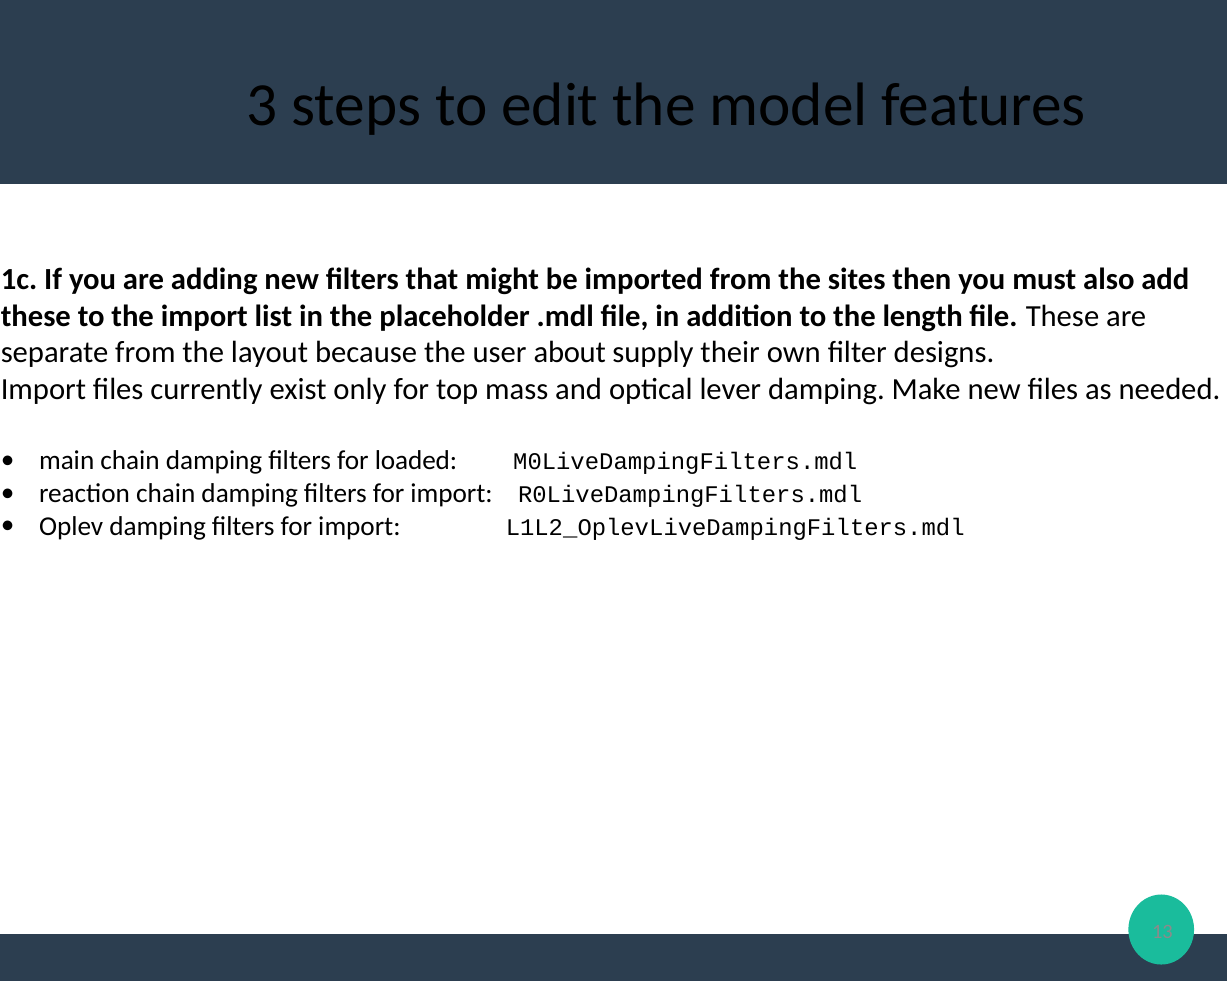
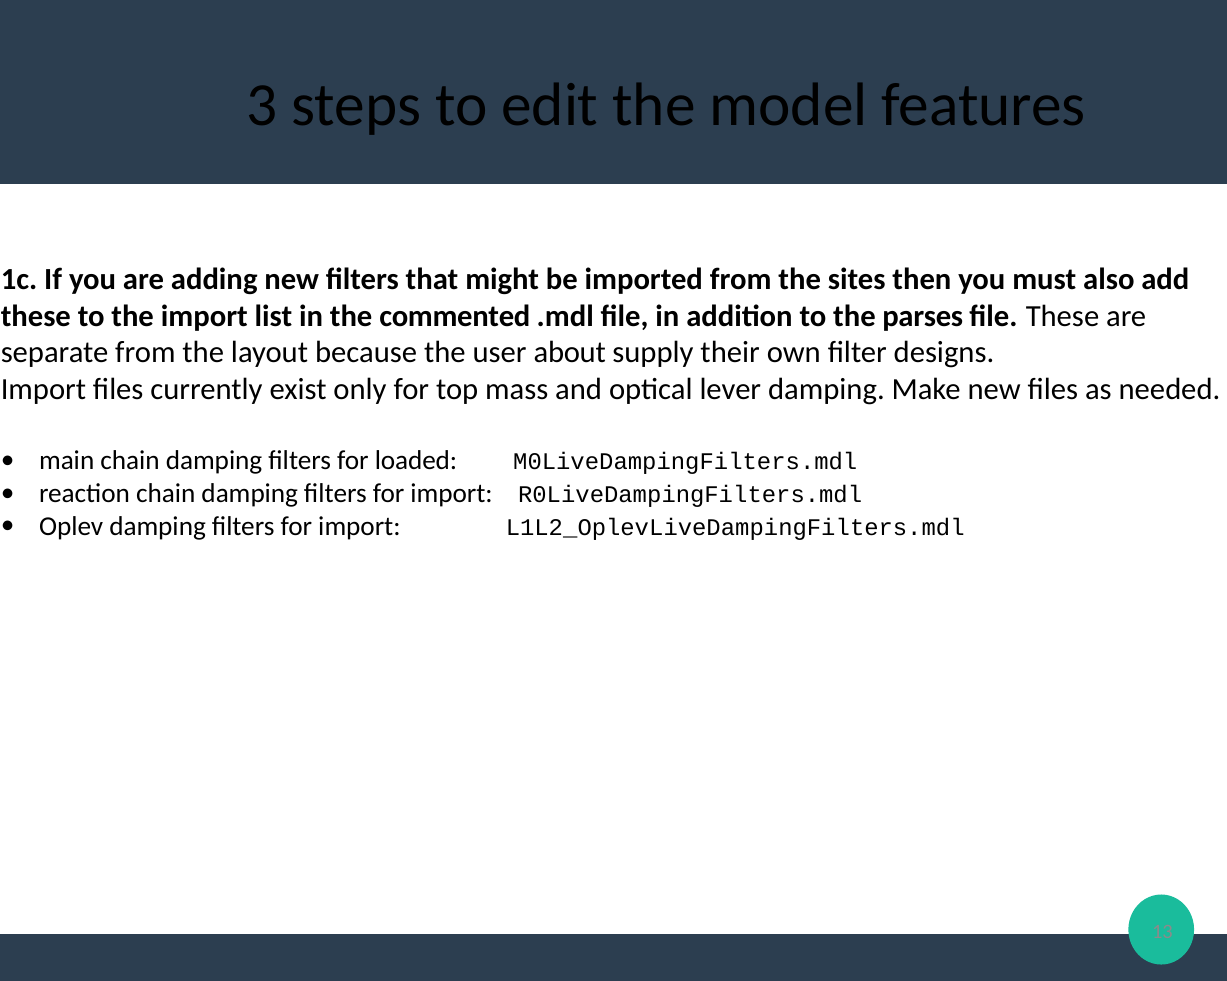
placeholder: placeholder -> commented
length: length -> parses
